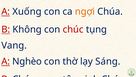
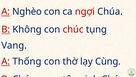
Xuống: Xuống -> Nghèo
ngợi colour: orange -> red
Nghèo: Nghèo -> Thống
Sáng: Sáng -> Cùng
